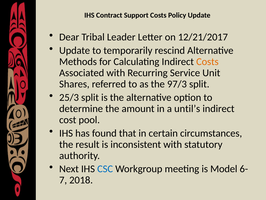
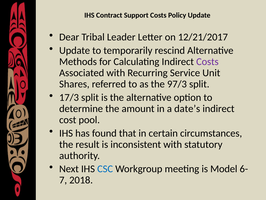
Costs at (207, 62) colour: orange -> purple
25/3: 25/3 -> 17/3
until’s: until’s -> date’s
